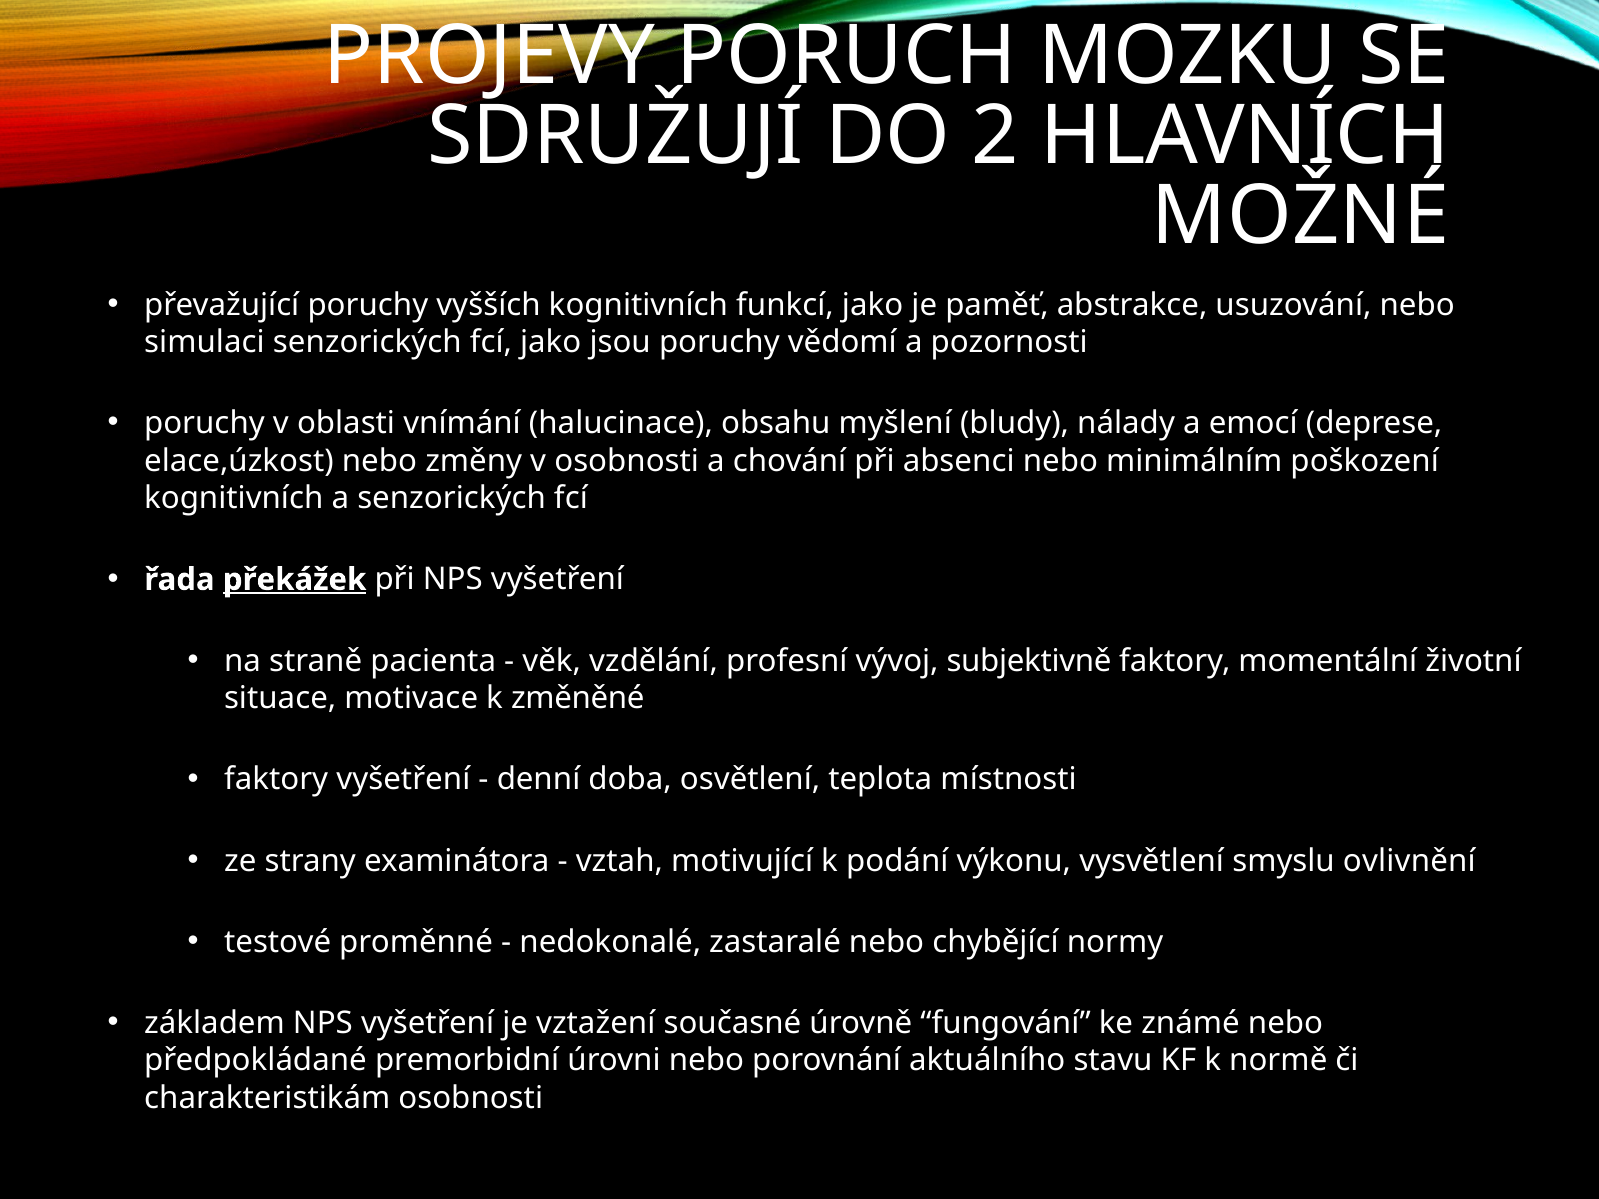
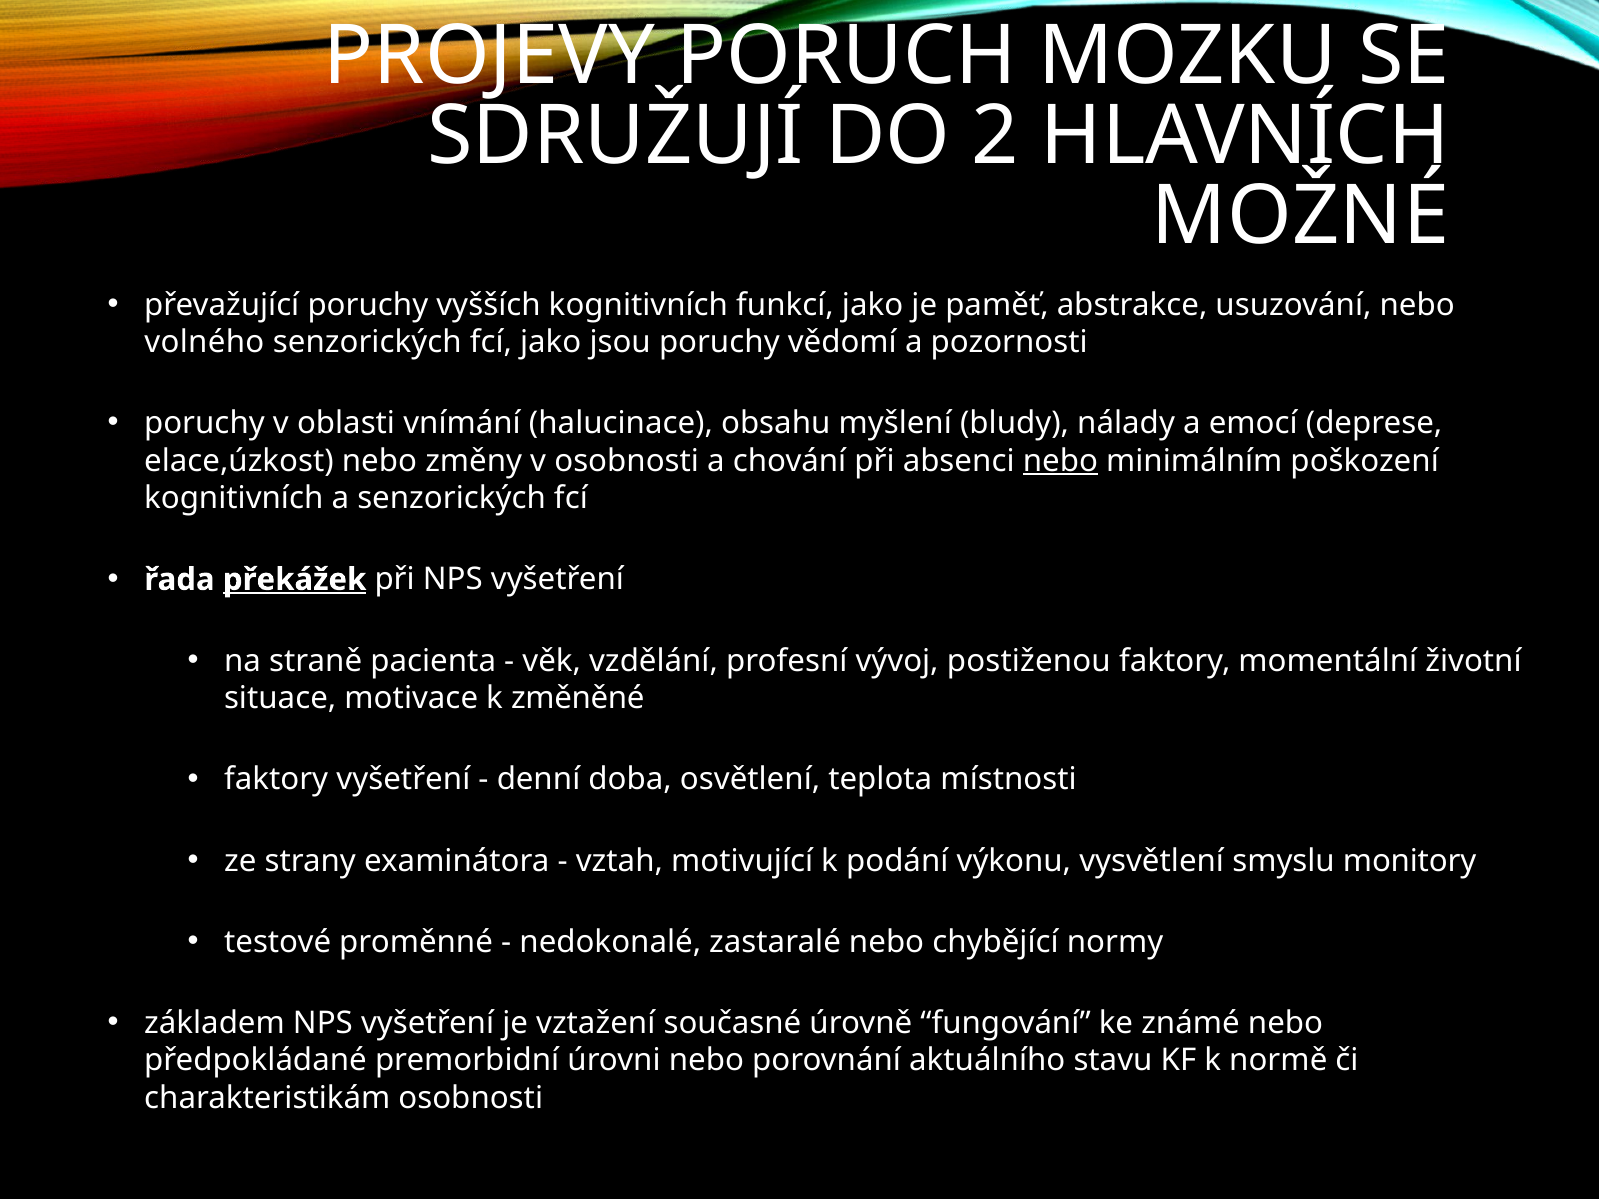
simulaci: simulaci -> volného
nebo at (1060, 461) underline: none -> present
subjektivně: subjektivně -> postiženou
ovlivnění: ovlivnění -> monitory
